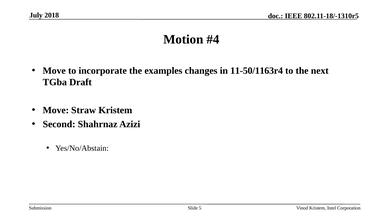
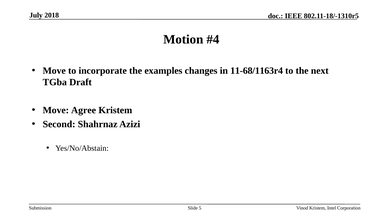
11-50/1163r4: 11-50/1163r4 -> 11-68/1163r4
Straw: Straw -> Agree
